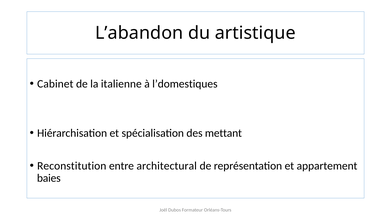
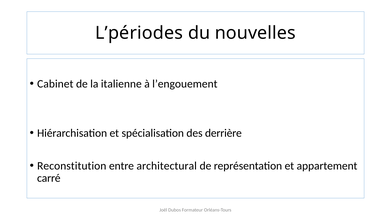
L’abandon: L’abandon -> L’périodes
artistique: artistique -> nouvelles
l’domestiques: l’domestiques -> l’engouement
mettant: mettant -> derrière
baies: baies -> carré
